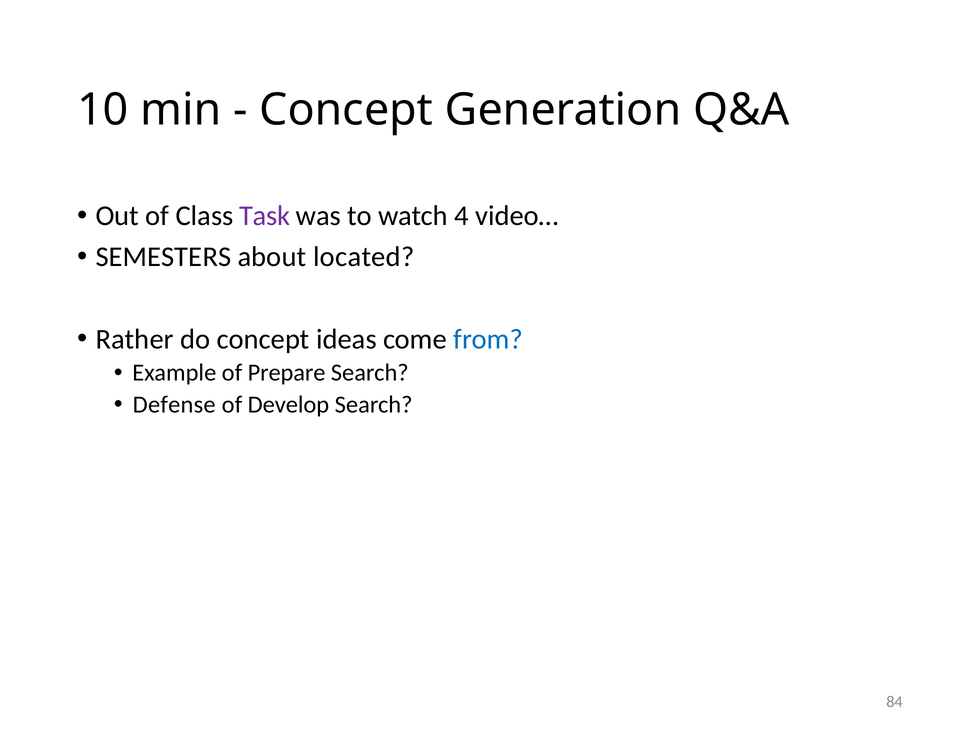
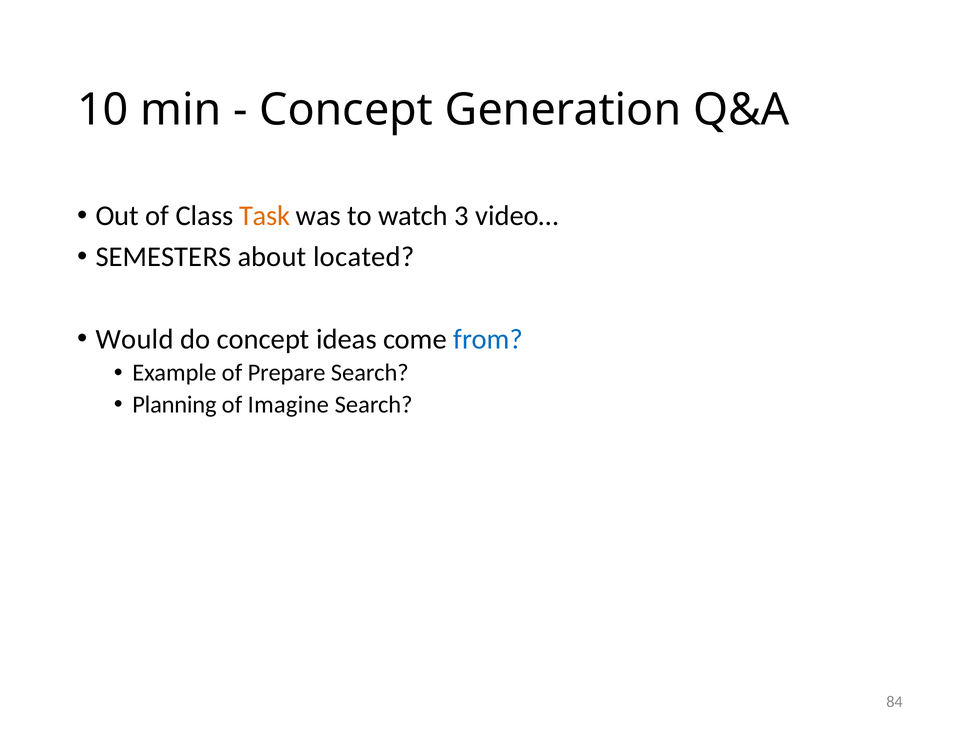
Task colour: purple -> orange
4: 4 -> 3
Rather: Rather -> Would
Defense: Defense -> Planning
Develop: Develop -> Imagine
